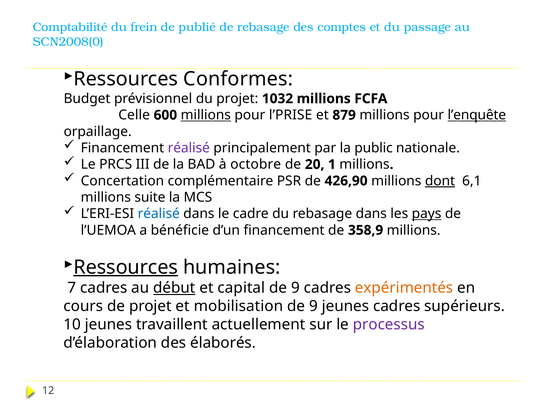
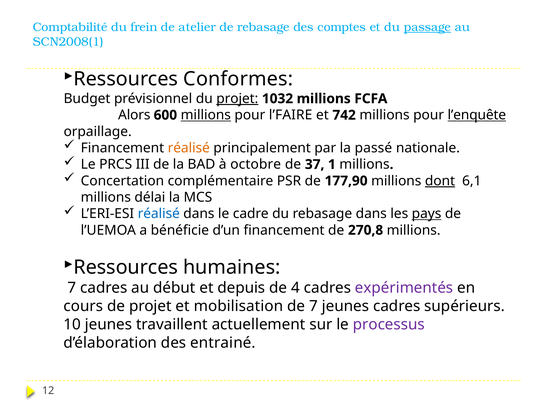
publié: publié -> atelier
passage underline: none -> present
SCN2008(0: SCN2008(0 -> SCN2008(1
projet at (237, 99) underline: none -> present
Celle: Celle -> Alors
l’PRISE: l’PRISE -> l’FAIRE
879: 879 -> 742
réalisé at (189, 148) colour: purple -> orange
public: public -> passé
20: 20 -> 37
426,90: 426,90 -> 177,90
suite: suite -> délai
358,9: 358,9 -> 270,8
Ressources at (126, 267) underline: present -> none
début underline: present -> none
capital: capital -> depuis
9 at (295, 288): 9 -> 4
expérimentés colour: orange -> purple
9 at (314, 306): 9 -> 7
élaborés: élaborés -> entrainé
